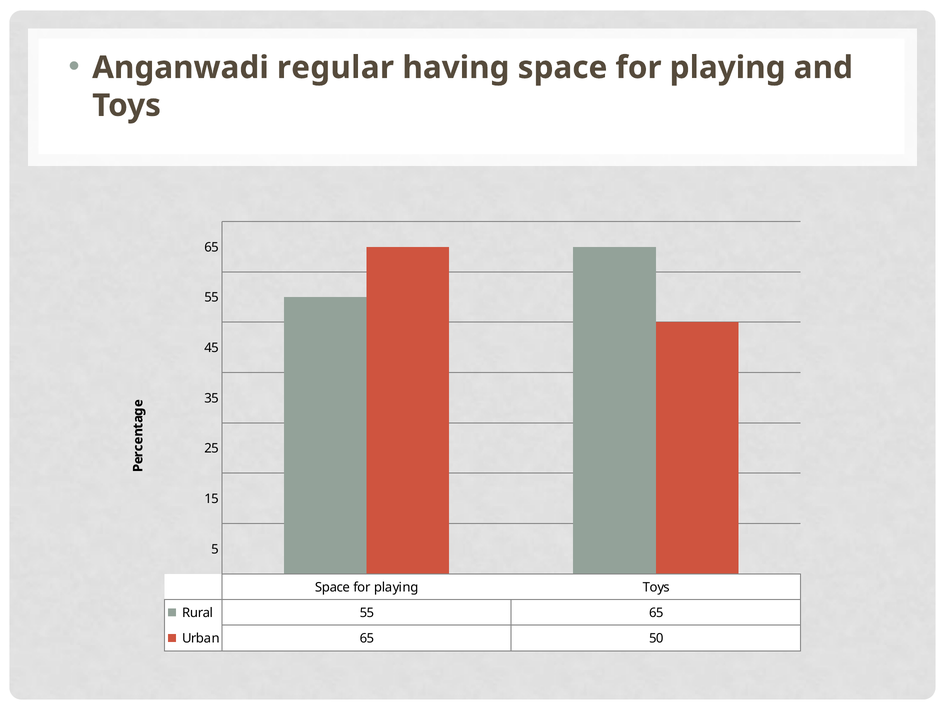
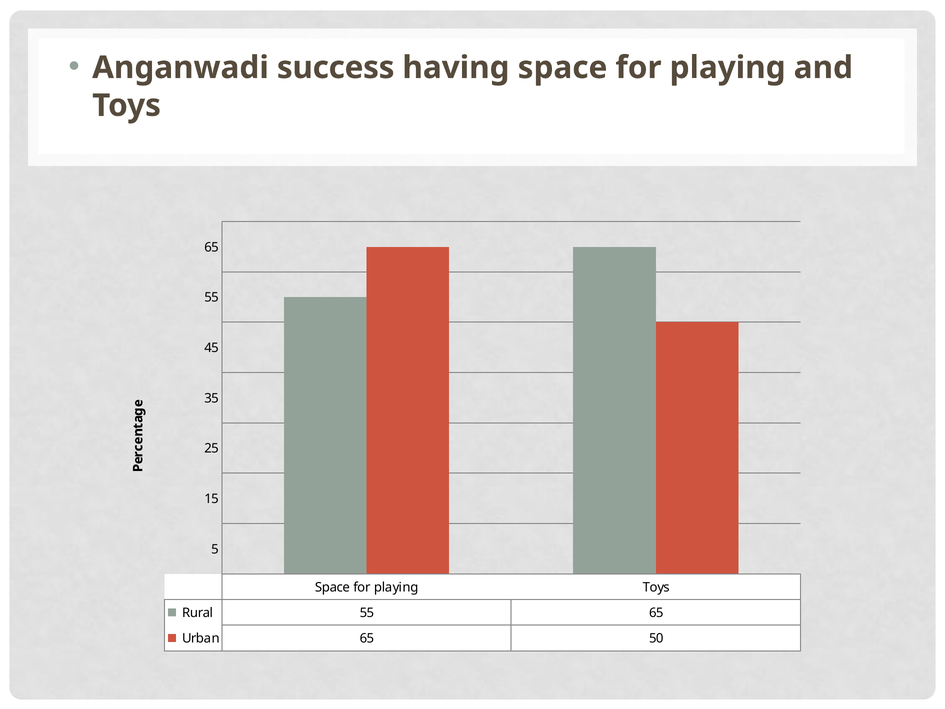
regular: regular -> success
